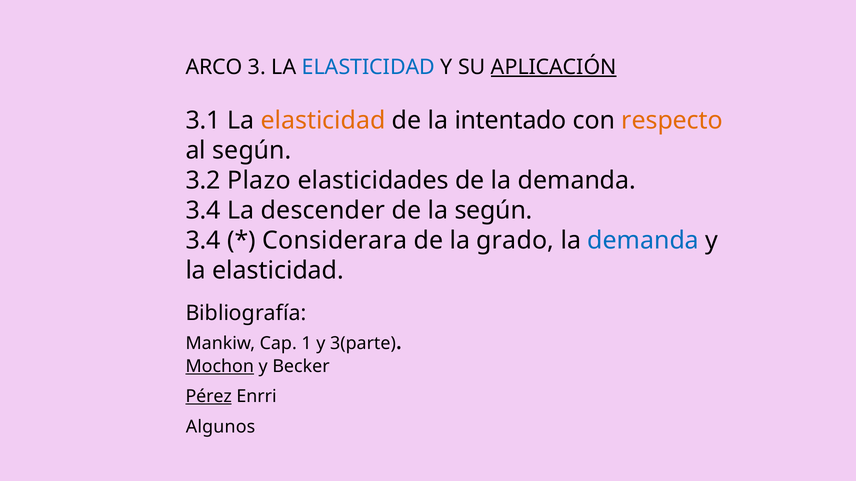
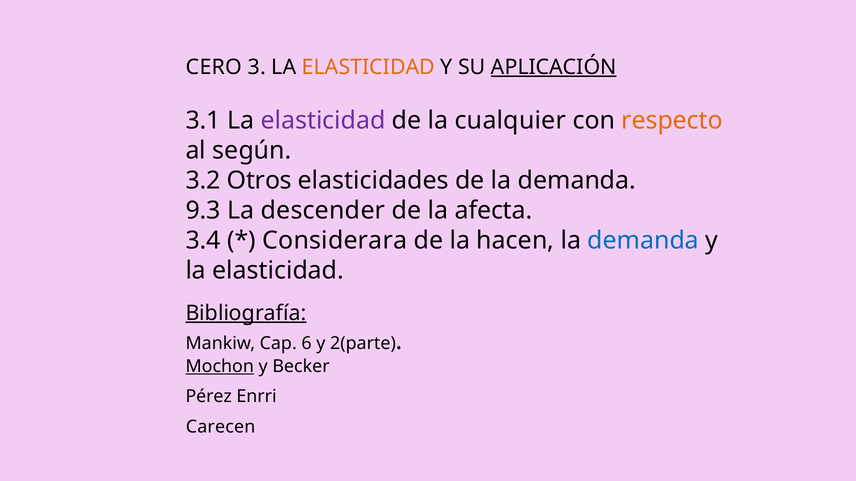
ARCO: ARCO -> CERO
ELASTICIDAD at (368, 67) colour: blue -> orange
elasticidad at (323, 121) colour: orange -> purple
intentado: intentado -> cualquier
Plazo: Plazo -> Otros
3.4 at (203, 211): 3.4 -> 9.3
la según: según -> afecta
grado: grado -> hacen
Bibliografía underline: none -> present
1: 1 -> 6
3(parte: 3(parte -> 2(parte
Pérez underline: present -> none
Algunos: Algunos -> Carecen
